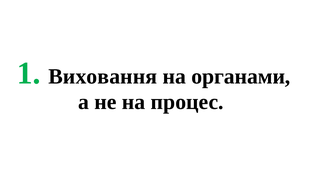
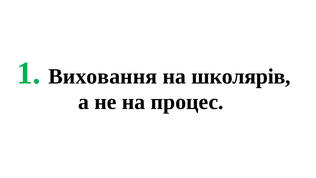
органами: органами -> школярів
